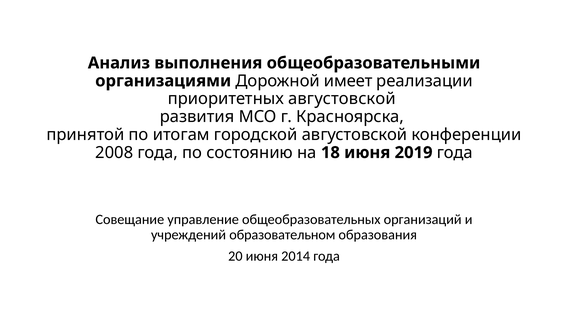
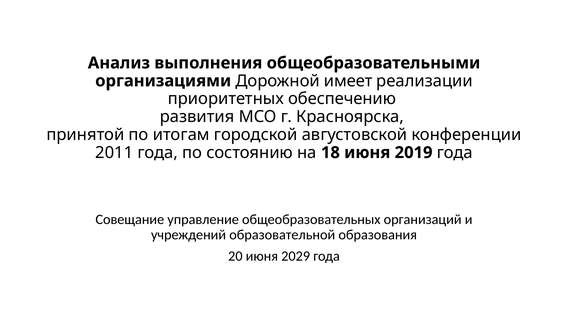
приоритетных августовской: августовской -> обеспечению
2008: 2008 -> 2011
образовательном: образовательном -> образовательной
2014: 2014 -> 2029
